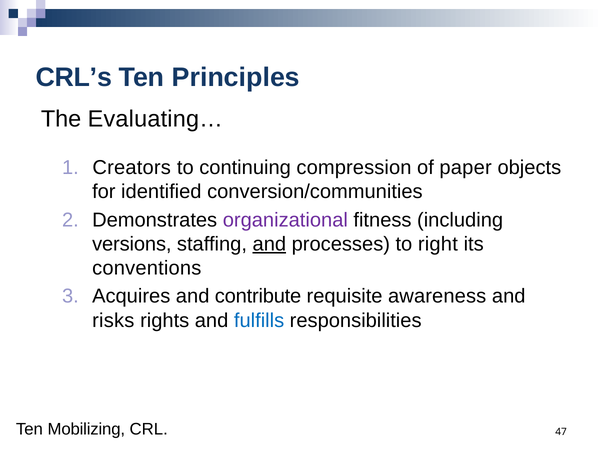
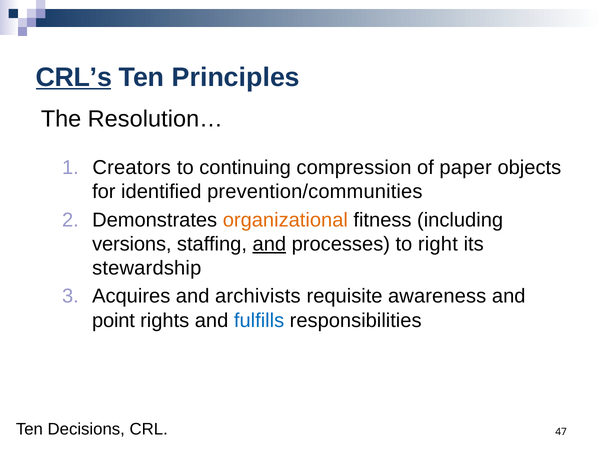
CRL’s underline: none -> present
Evaluating…: Evaluating… -> Resolution…
conversion/communities: conversion/communities -> prevention/communities
organizational colour: purple -> orange
conventions: conventions -> stewardship
contribute: contribute -> archivists
risks: risks -> point
Mobilizing: Mobilizing -> Decisions
